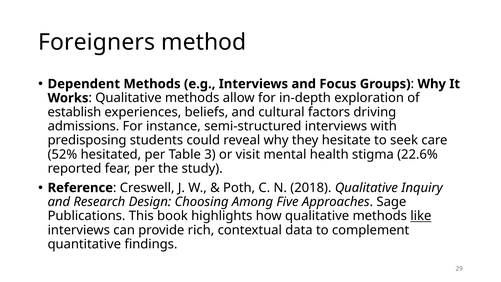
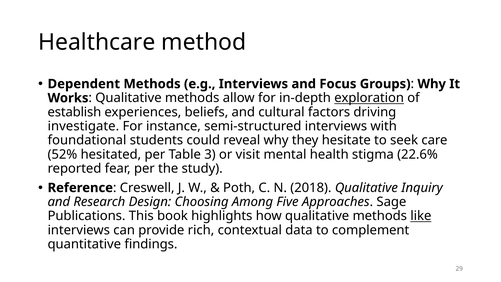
Foreigners: Foreigners -> Healthcare
exploration underline: none -> present
admissions: admissions -> investigate
predisposing: predisposing -> foundational
